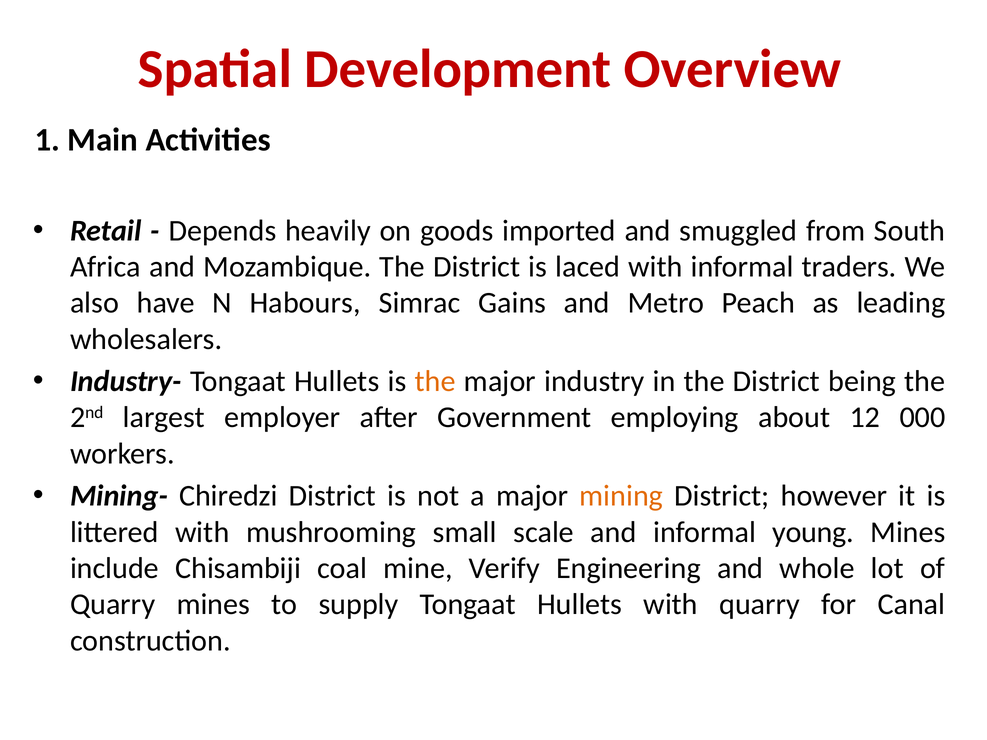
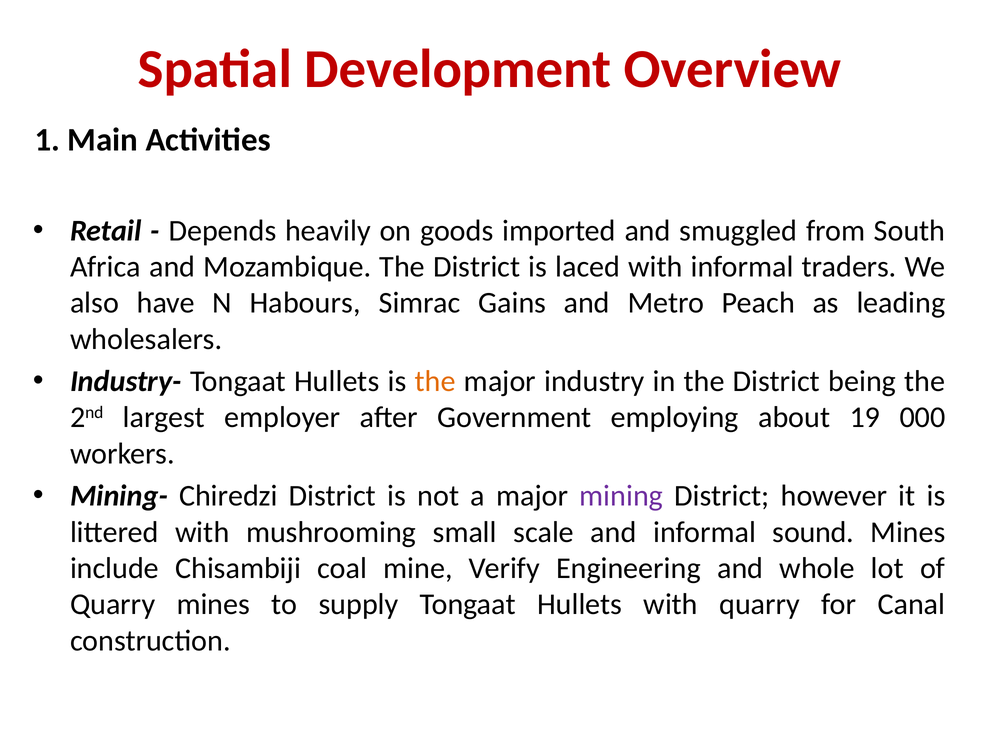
12: 12 -> 19
mining colour: orange -> purple
young: young -> sound
